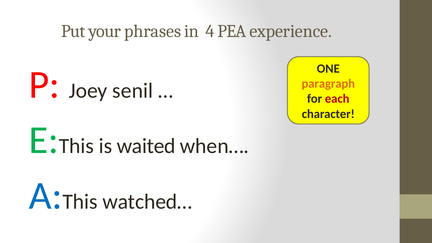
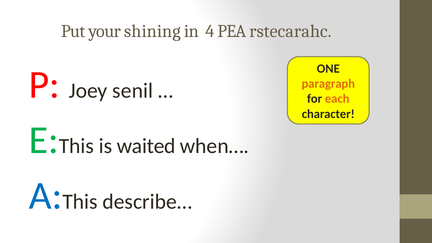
phrases: phrases -> shining
experience: experience -> rstecarahc
each colour: red -> orange
watched…: watched… -> describe…
